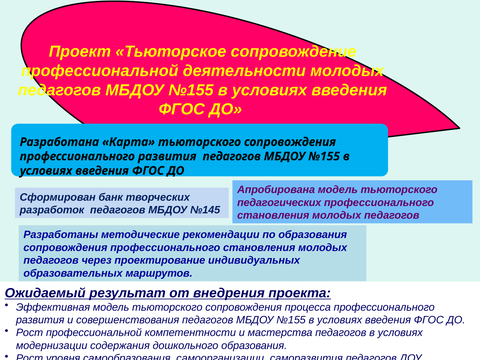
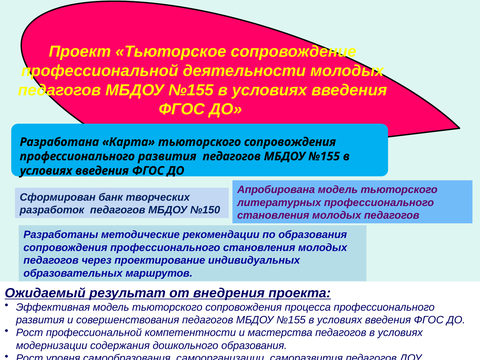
педагогических: педагогических -> литературных
№145: №145 -> №150
